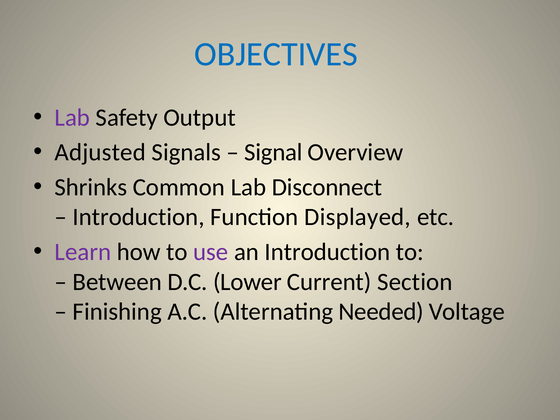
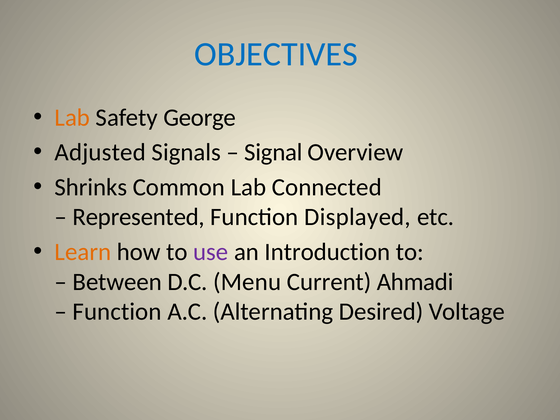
Lab at (72, 117) colour: purple -> orange
Output: Output -> George
Disconnect: Disconnect -> Connected
Introduction at (139, 217): Introduction -> Represented
Learn colour: purple -> orange
Lower: Lower -> Menu
Section: Section -> Ahmadi
Finishing at (117, 312): Finishing -> Function
Needed: Needed -> Desired
